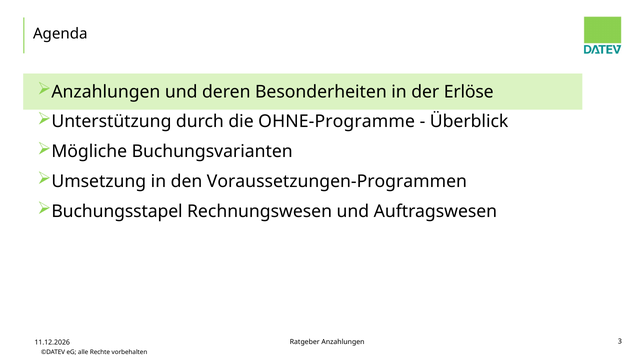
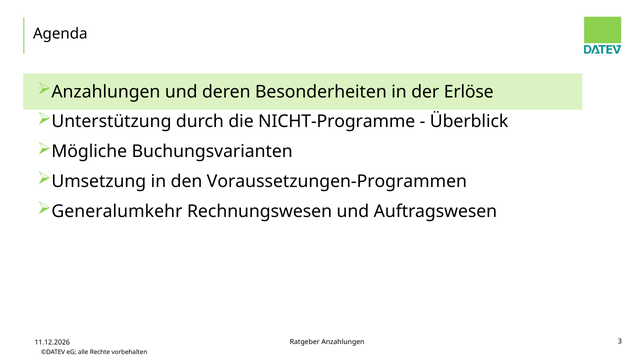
OHNE-Programme: OHNE-Programme -> NICHT-Programme
Buchungsstapel: Buchungsstapel -> Generalumkehr
